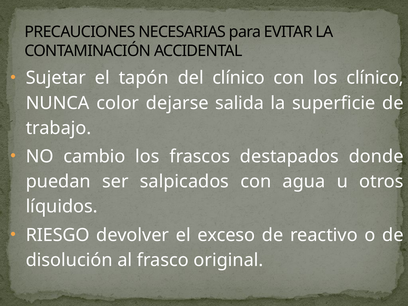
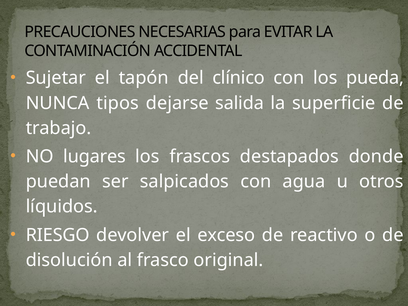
los clínico: clínico -> pueda
color: color -> tipos
cambio: cambio -> lugares
